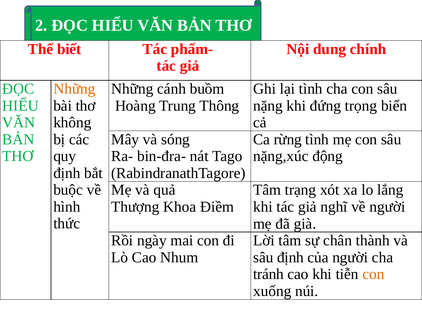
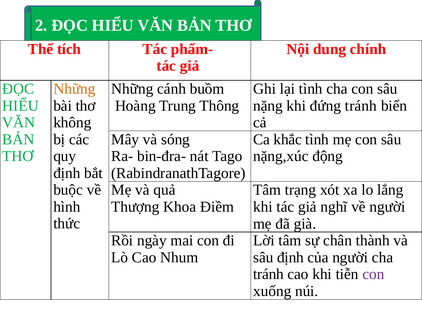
biết: biết -> tích
đứng trọng: trọng -> tránh
rừng: rừng -> khắc
con at (373, 275) colour: orange -> purple
